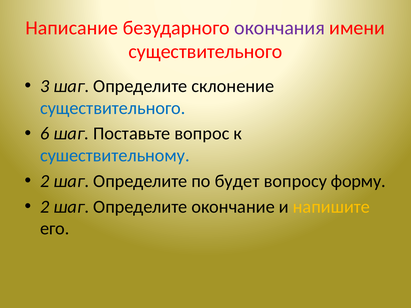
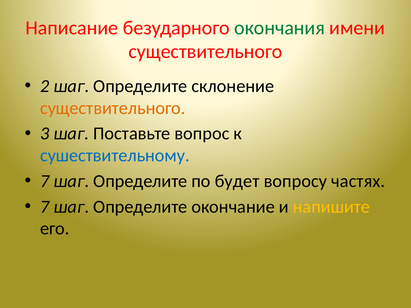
окончания colour: purple -> green
3: 3 -> 2
существительного at (113, 108) colour: blue -> orange
6: 6 -> 3
2 at (45, 181): 2 -> 7
форму: форму -> частях
2 at (45, 207): 2 -> 7
